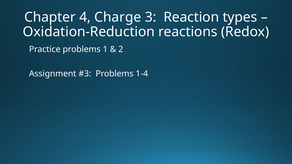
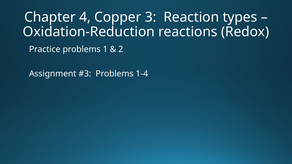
Charge: Charge -> Copper
